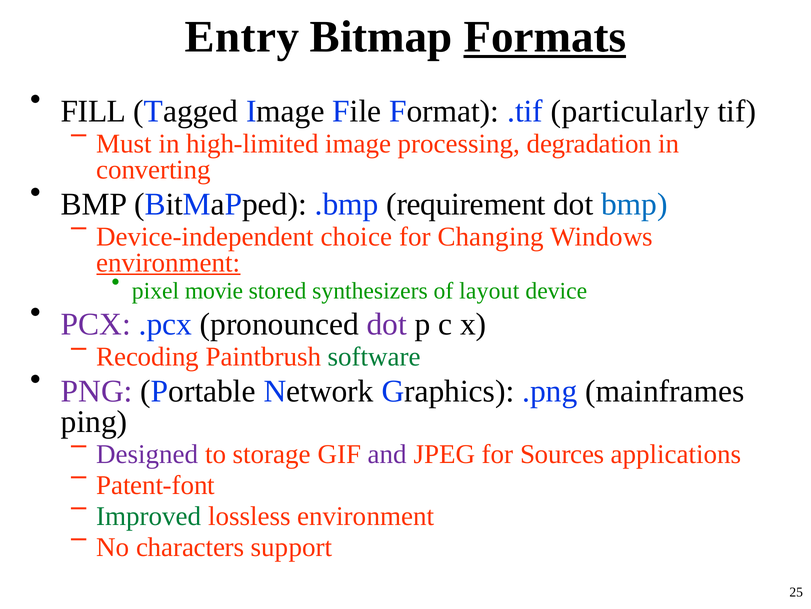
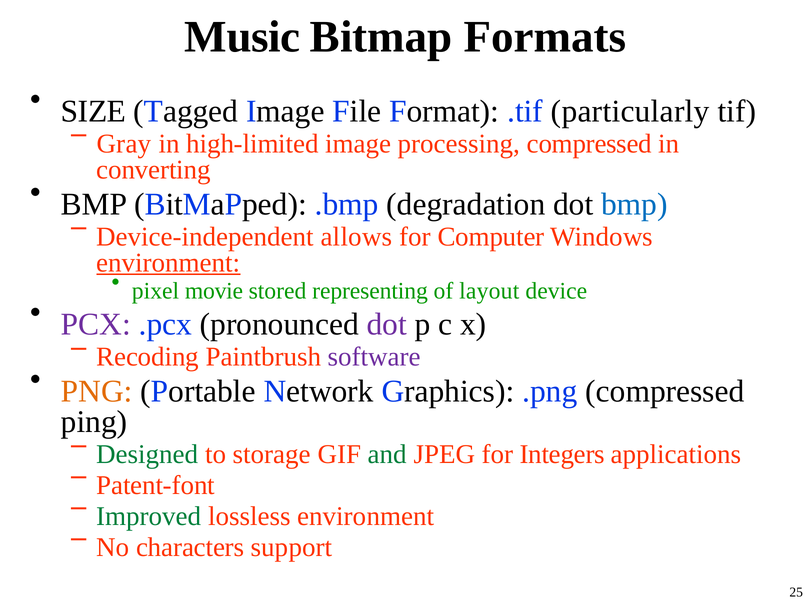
Entry: Entry -> Music
Formats underline: present -> none
FILL: FILL -> SIZE
Must: Must -> Gray
processing degradation: degradation -> compressed
requirement: requirement -> degradation
choice: choice -> allows
Changing: Changing -> Computer
synthesizers: synthesizers -> representing
software colour: green -> purple
PNG colour: purple -> orange
.png mainframes: mainframes -> compressed
Designed colour: purple -> green
and colour: purple -> green
Sources: Sources -> Integers
